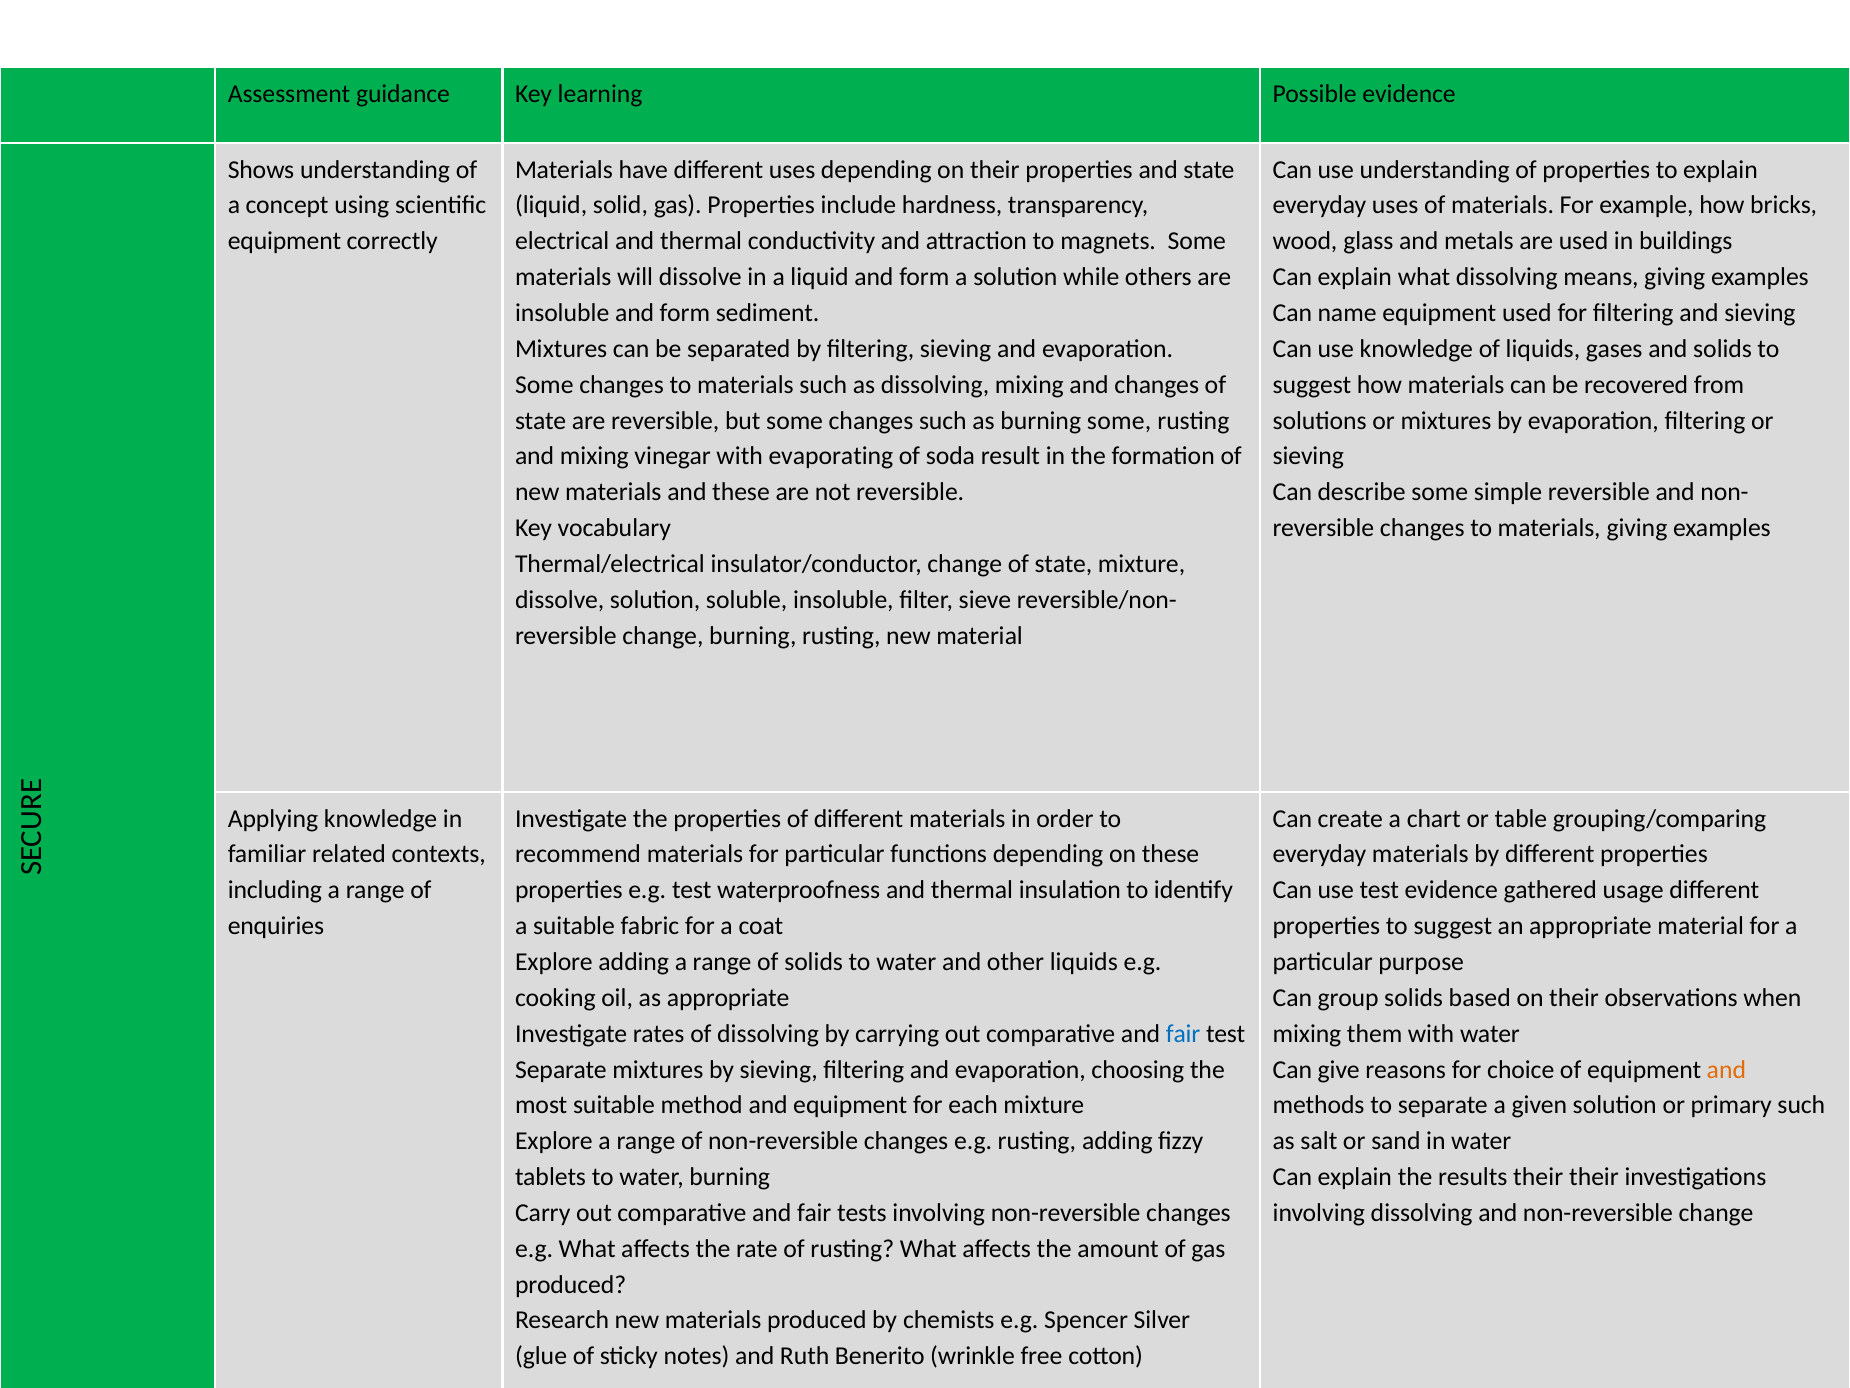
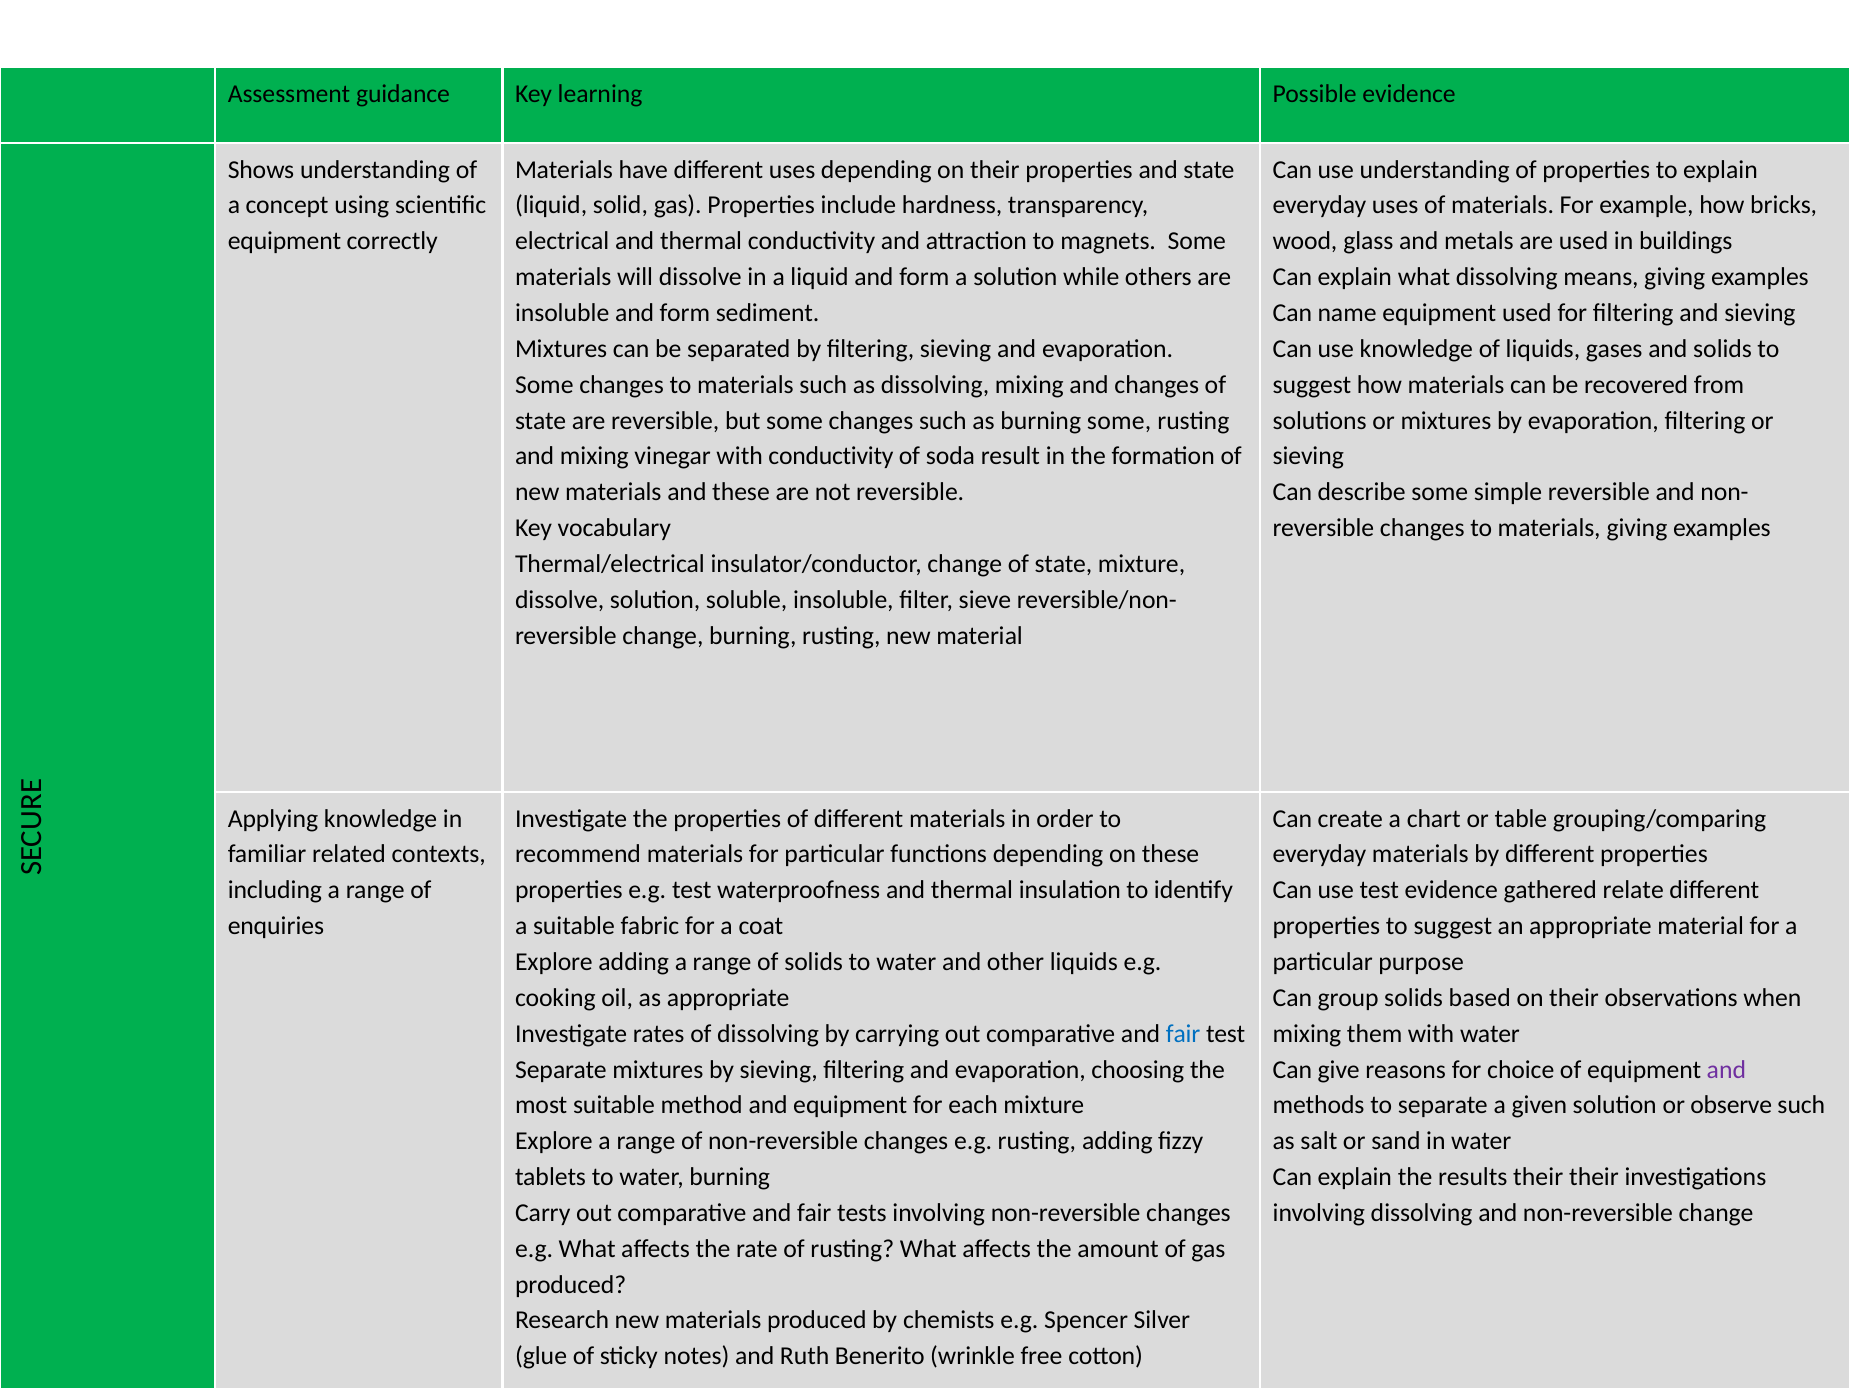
with evaporating: evaporating -> conductivity
usage: usage -> relate
and at (1726, 1069) colour: orange -> purple
primary: primary -> observe
